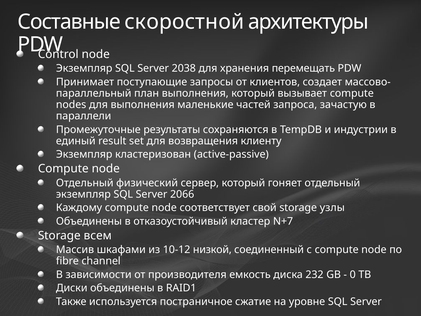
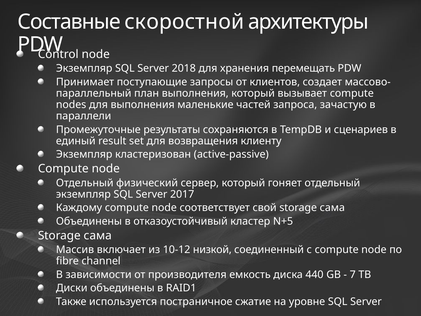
2038: 2038 -> 2018
индустрии: индустрии -> сценариев
2066: 2066 -> 2017
свой storage узлы: узлы -> сама
N+7: N+7 -> N+5
всем at (98, 235): всем -> сама
шкафами: шкафами -> включает
232: 232 -> 440
0: 0 -> 7
